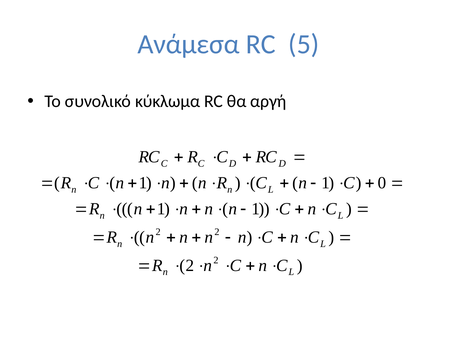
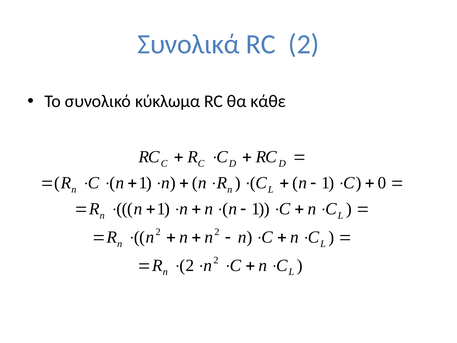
Ανάμεσα: Ανάμεσα -> Συνολικά
RC 5: 5 -> 2
αργή: αργή -> κάθε
